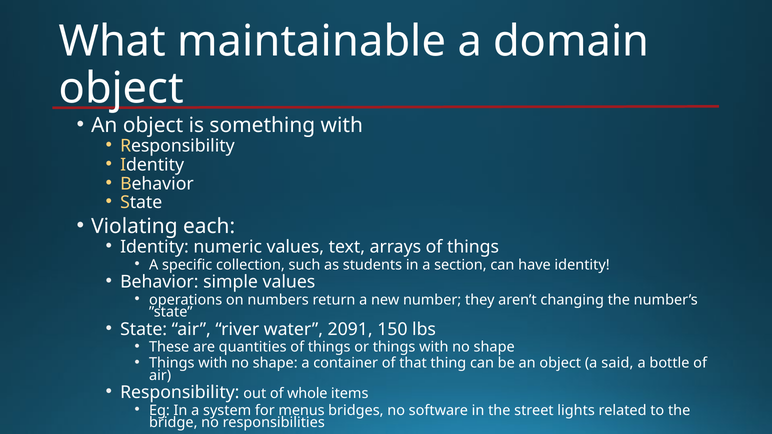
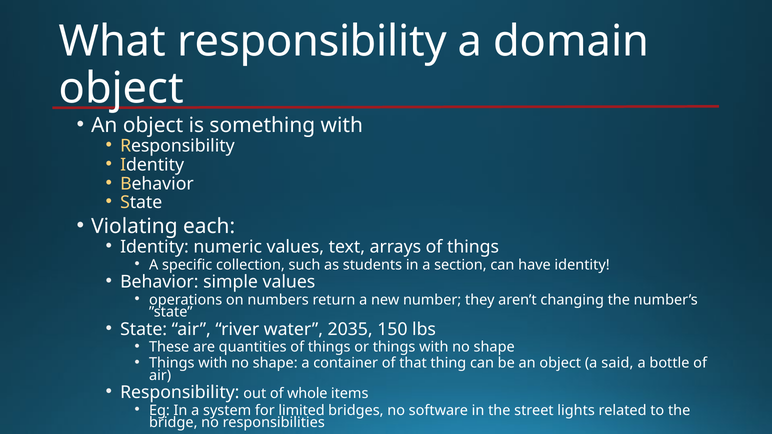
What maintainable: maintainable -> responsibility
2091: 2091 -> 2035
menus: menus -> limited
